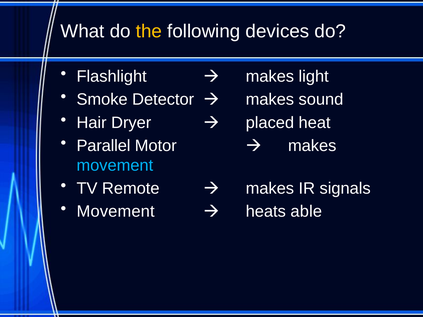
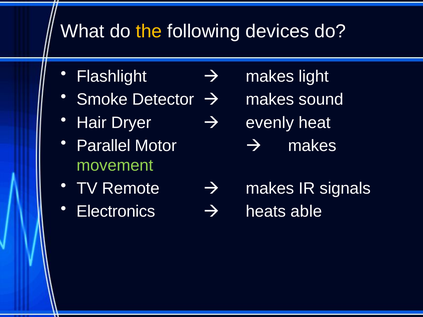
placed: placed -> evenly
movement at (115, 165) colour: light blue -> light green
Movement at (116, 212): Movement -> Electronics
